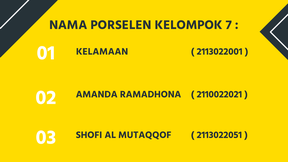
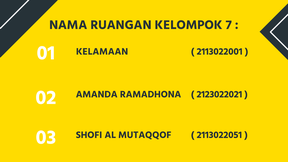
PORSELEN: PORSELEN -> RUANGAN
2110022021: 2110022021 -> 2123022021
